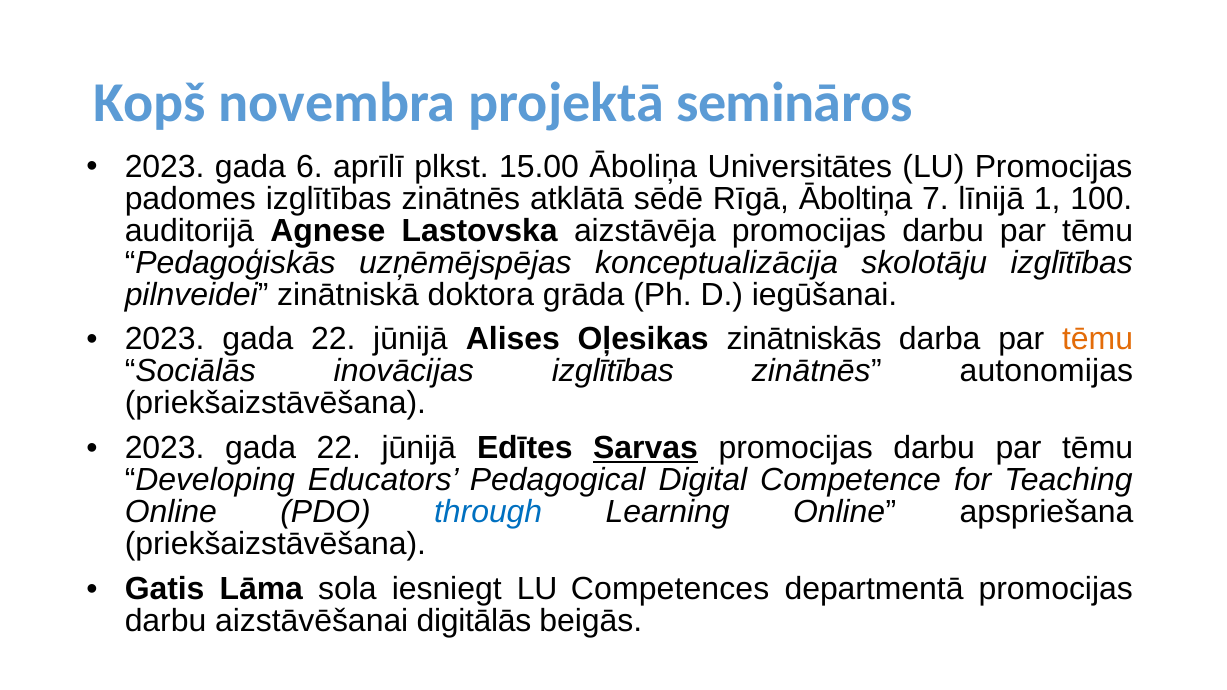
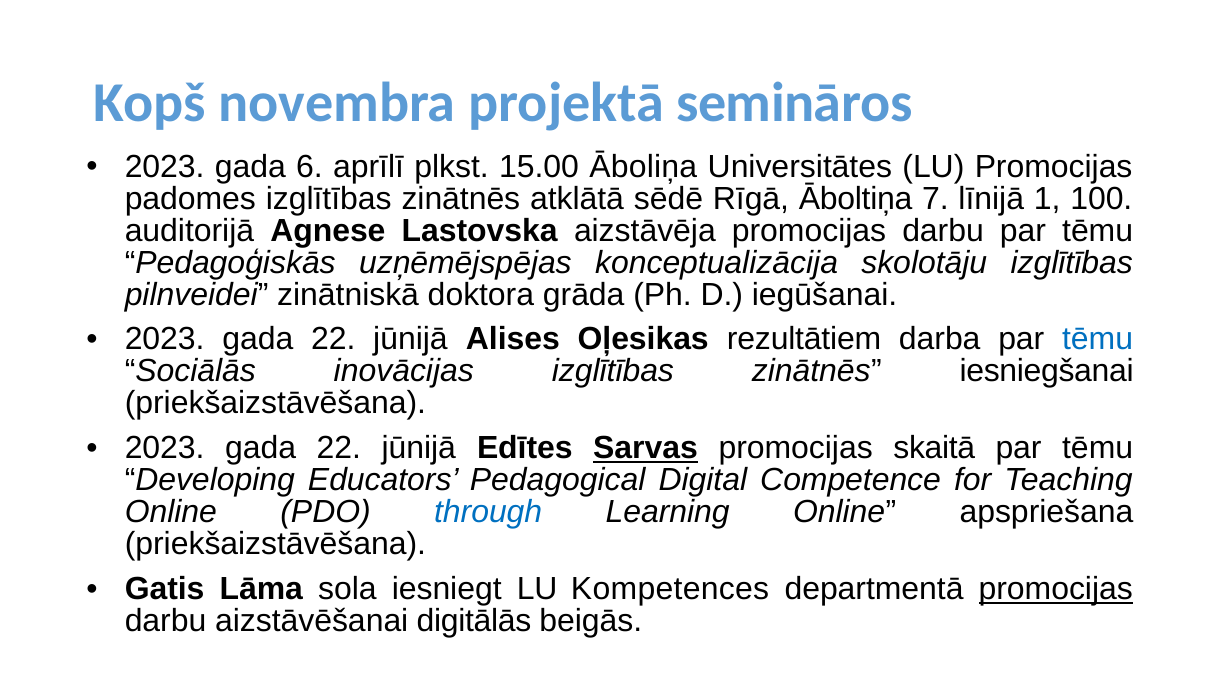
zinātniskās: zinātniskās -> rezultātiem
tēmu at (1098, 339) colour: orange -> blue
autonomijas: autonomijas -> iesniegšanai
darbu at (934, 448): darbu -> skaitā
Competences: Competences -> Kompetences
promocijas at (1056, 589) underline: none -> present
